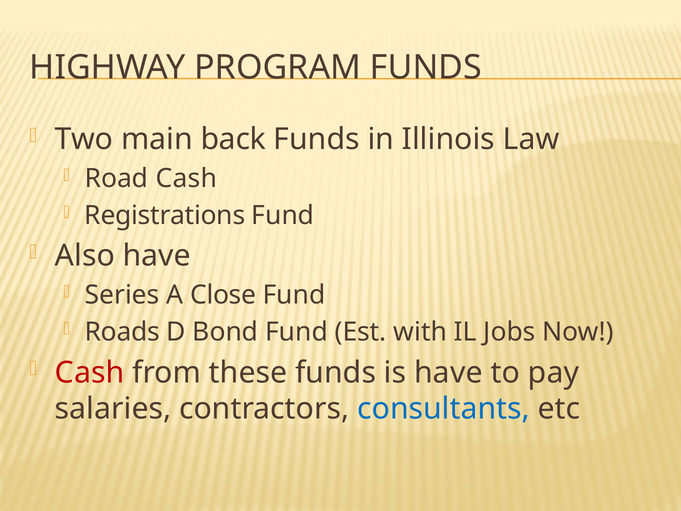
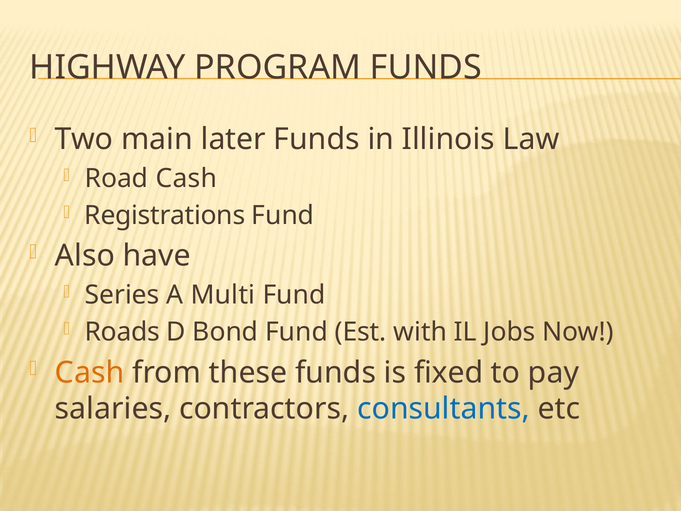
back: back -> later
Close: Close -> Multi
Cash at (90, 372) colour: red -> orange
is have: have -> fixed
